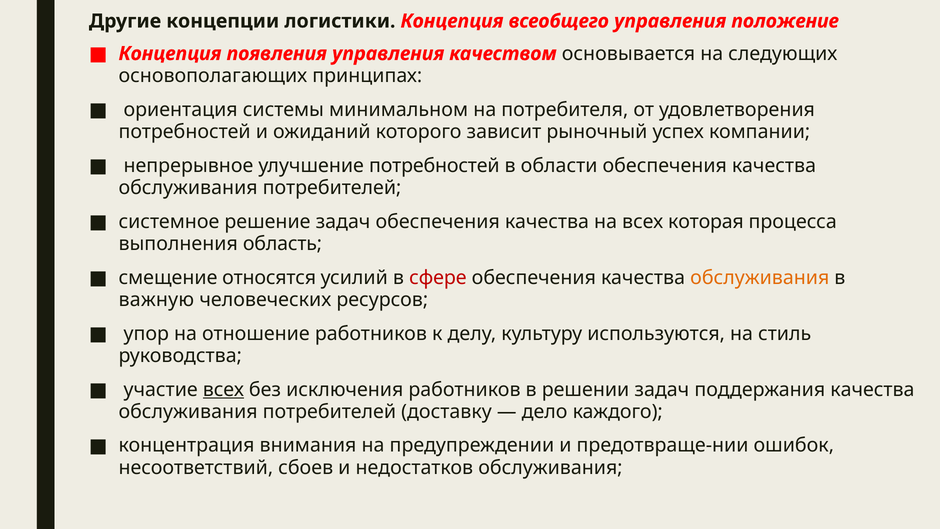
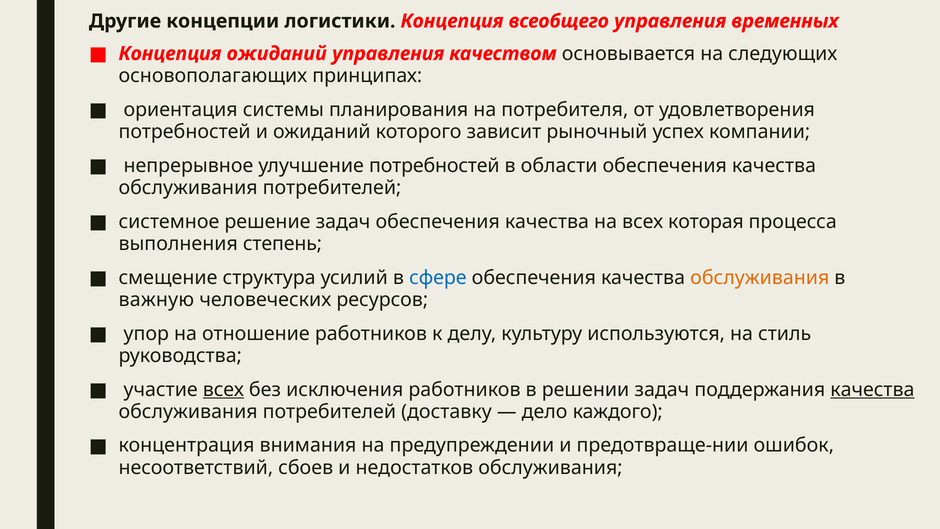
положение: положение -> временных
Концепция появления: появления -> ожиданий
минимальном: минимальном -> планирования
область: область -> степень
относятся: относятся -> структура
сфере colour: red -> blue
качества at (872, 389) underline: none -> present
